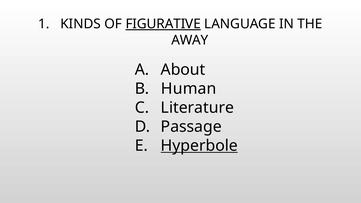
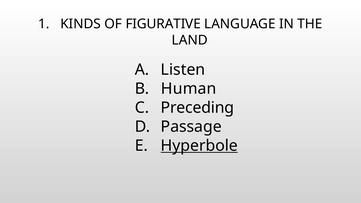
FIGURATIVE underline: present -> none
AWAY: AWAY -> LAND
About: About -> Listen
Literature: Literature -> Preceding
